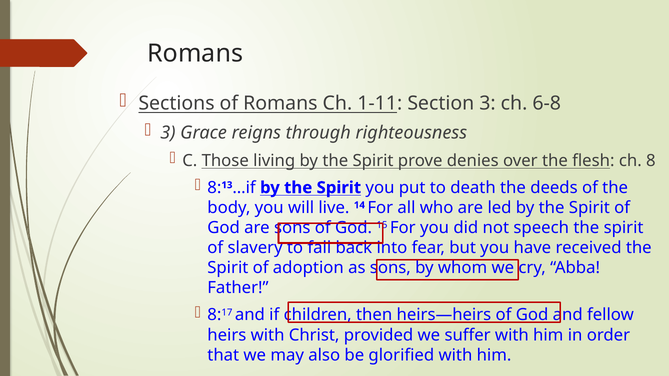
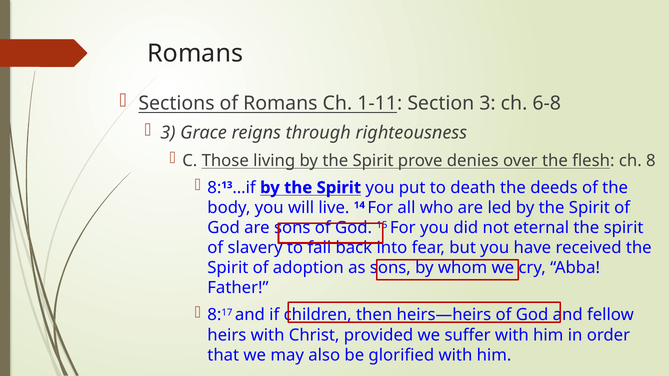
speech: speech -> eternal
